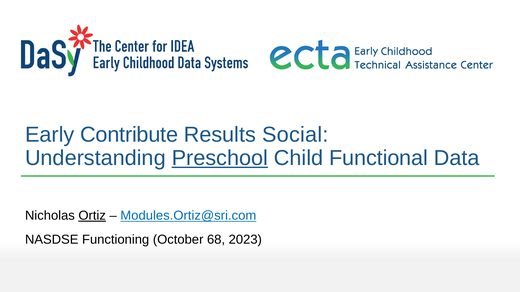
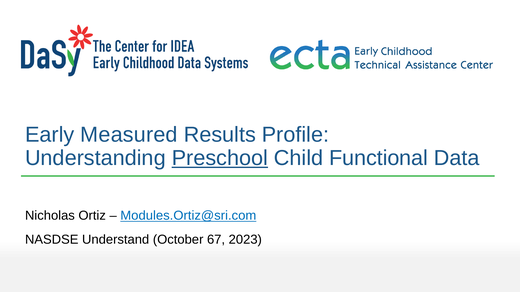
Contribute: Contribute -> Measured
Social: Social -> Profile
Ortiz underline: present -> none
Functioning: Functioning -> Understand
68: 68 -> 67
